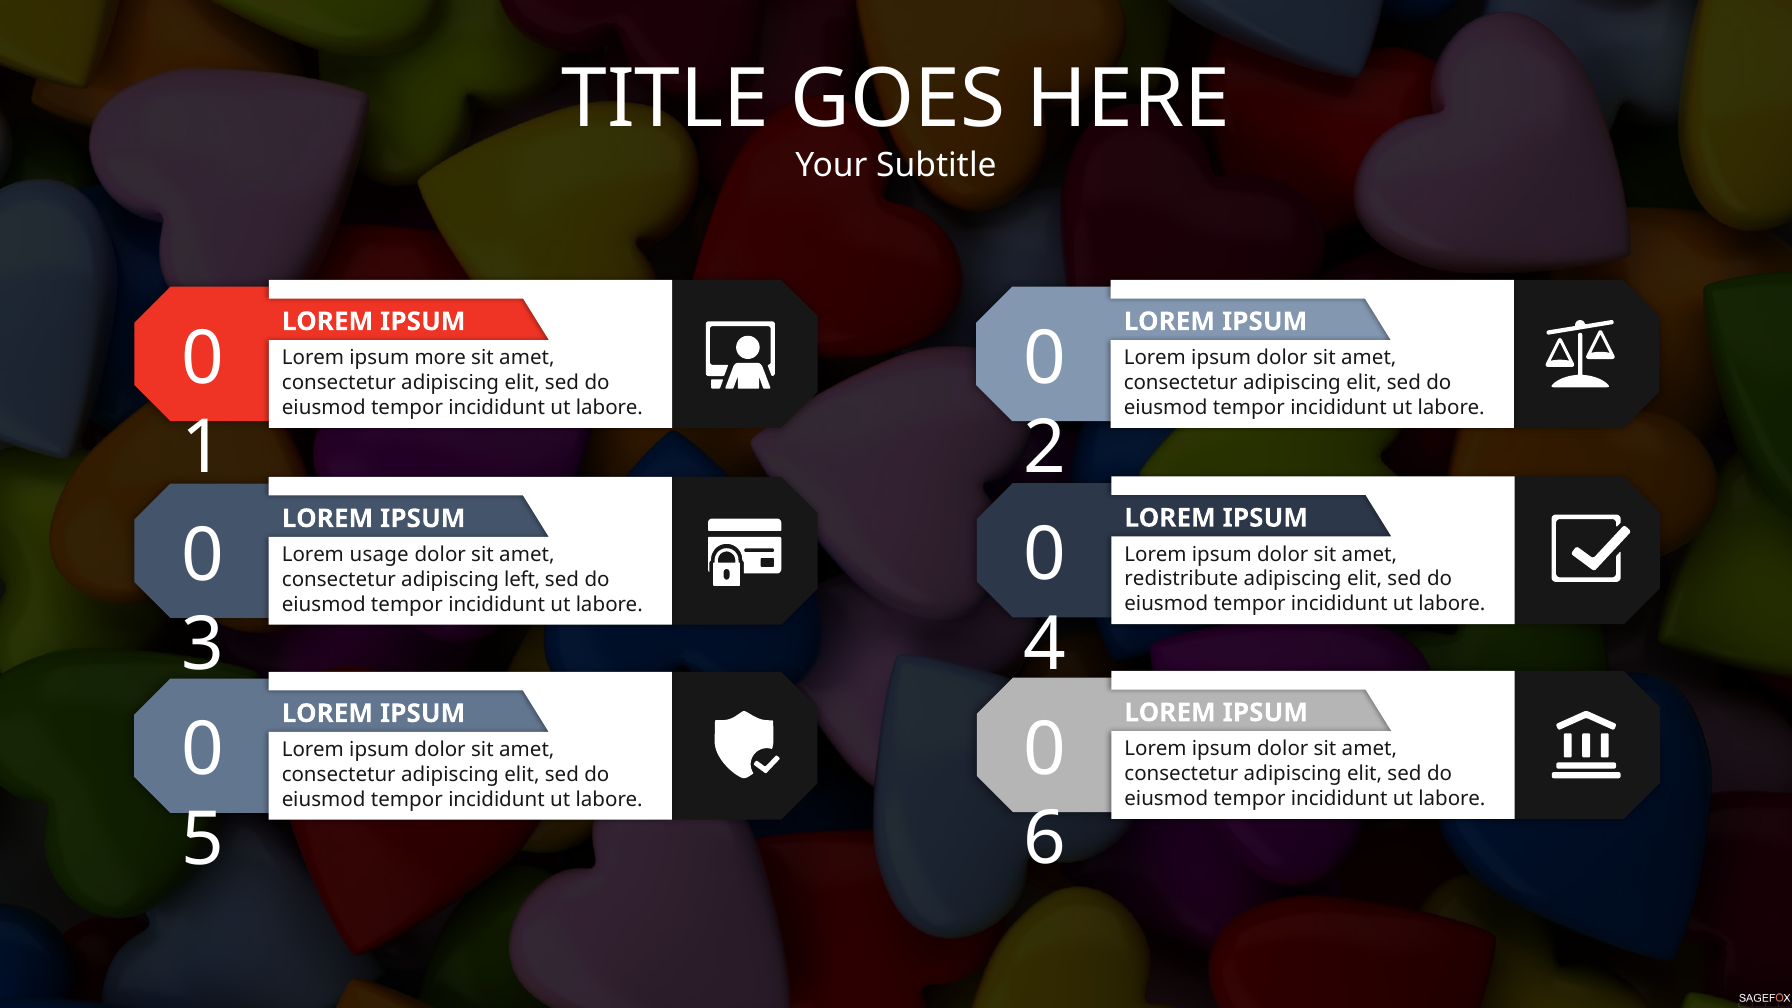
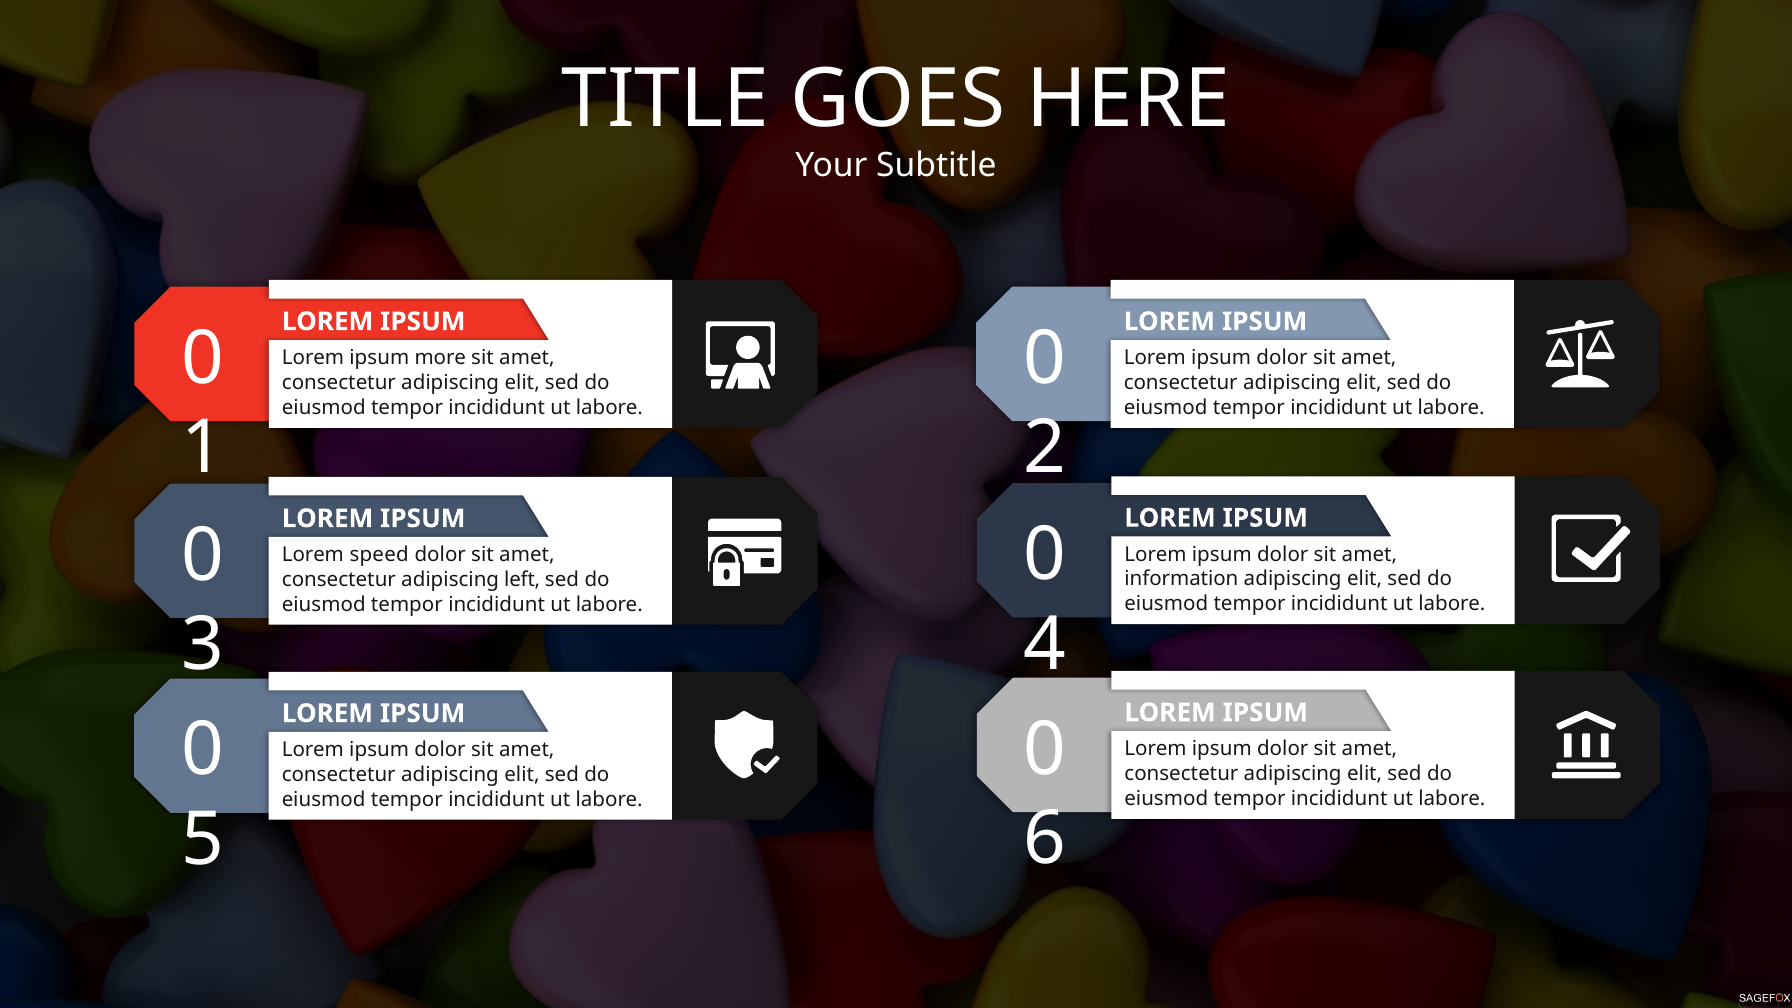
usage: usage -> speed
redistribute: redistribute -> information
